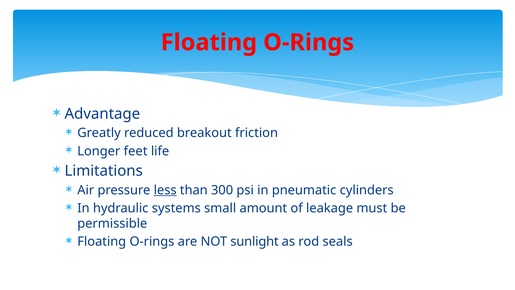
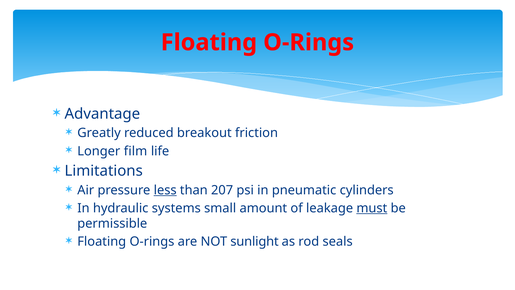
feet: feet -> film
300: 300 -> 207
must underline: none -> present
